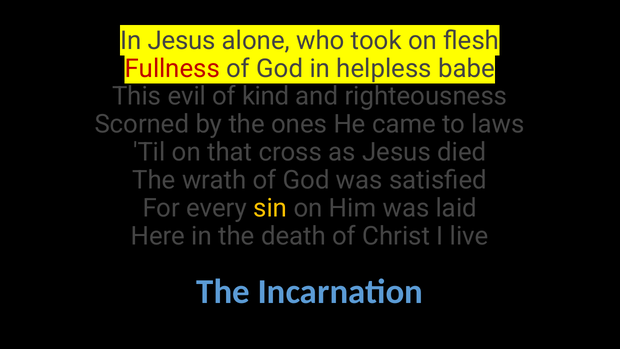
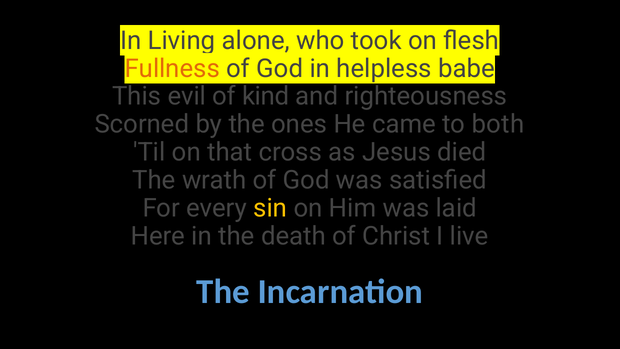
In Jesus: Jesus -> Living
Fullness colour: red -> orange
laws: laws -> both
